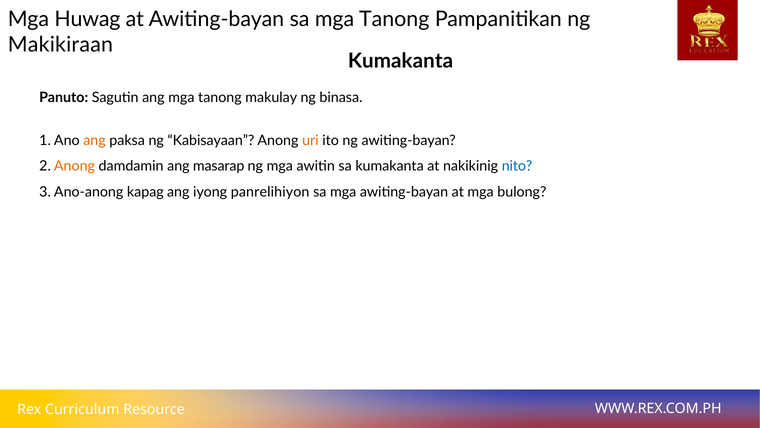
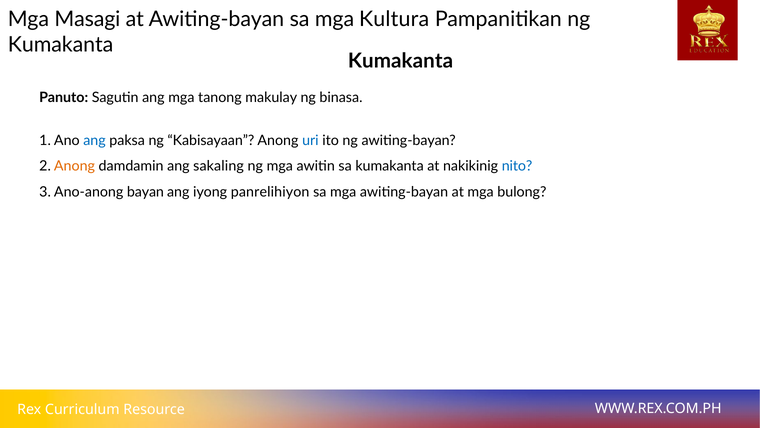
Huwag: Huwag -> Masagi
sa mga Tanong: Tanong -> Kultura
Makikiraan at (60, 45): Makikiraan -> Kumakanta
ang at (95, 140) colour: orange -> blue
uri colour: orange -> blue
masarap: masarap -> sakaling
kapag: kapag -> bayan
